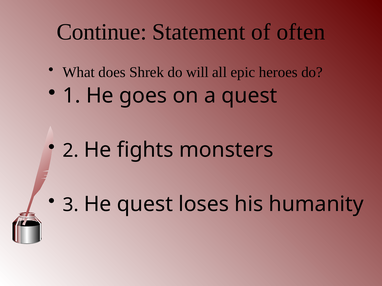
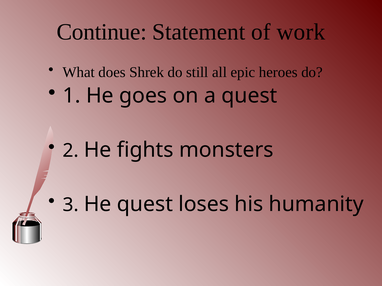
often: often -> work
will: will -> still
